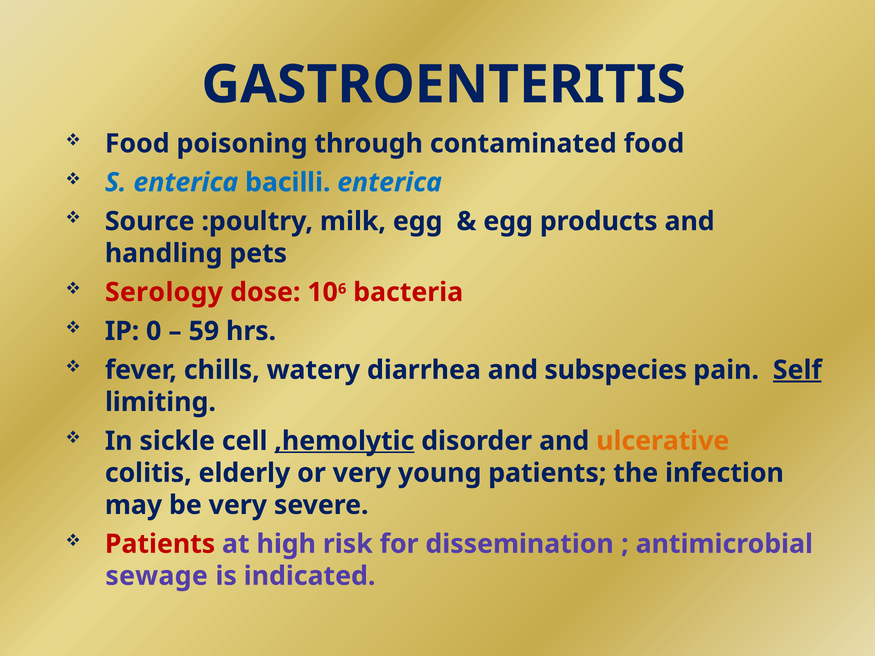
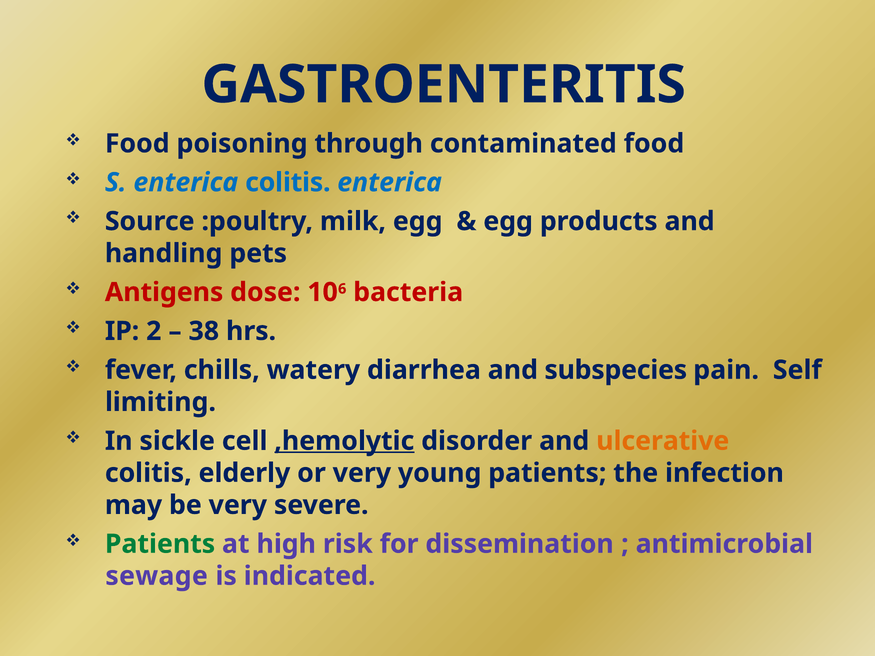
enterica bacilli: bacilli -> colitis
Serology: Serology -> Antigens
0: 0 -> 2
59: 59 -> 38
Self underline: present -> none
Patients at (160, 544) colour: red -> green
